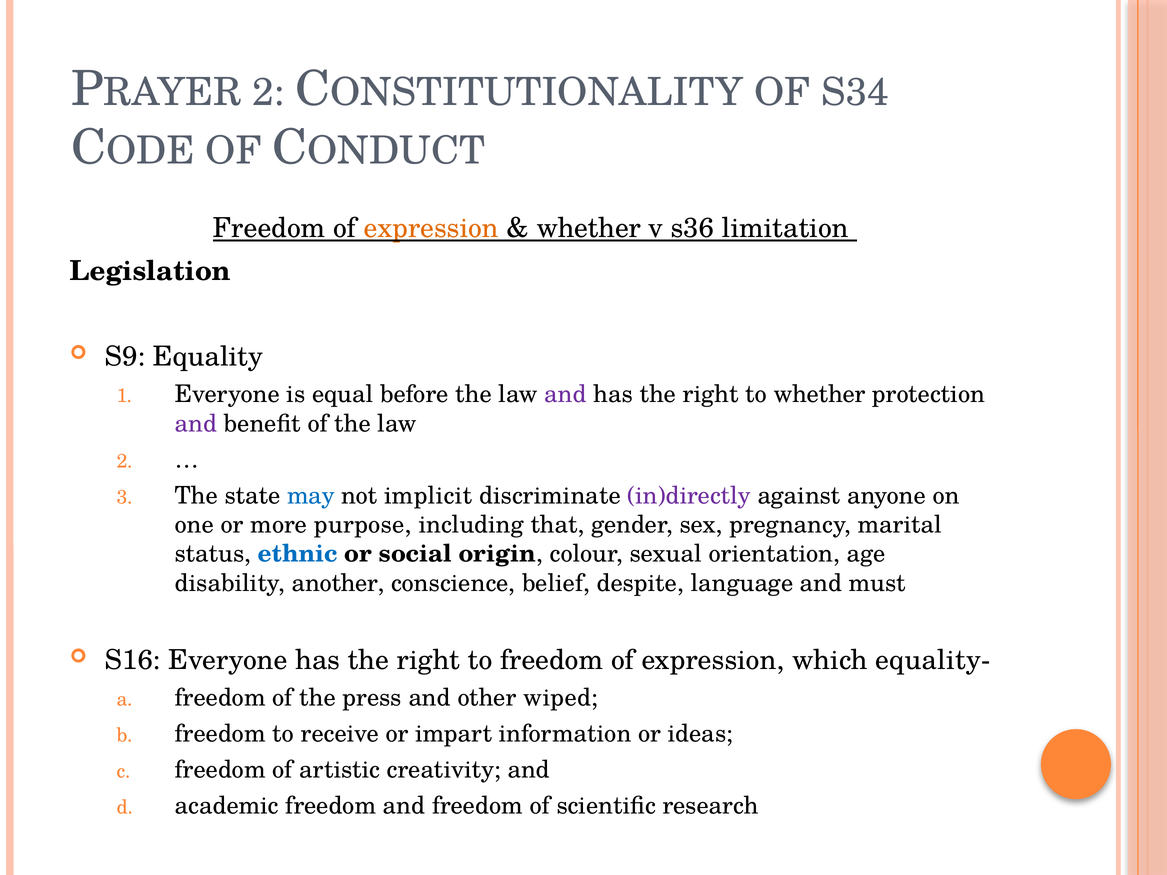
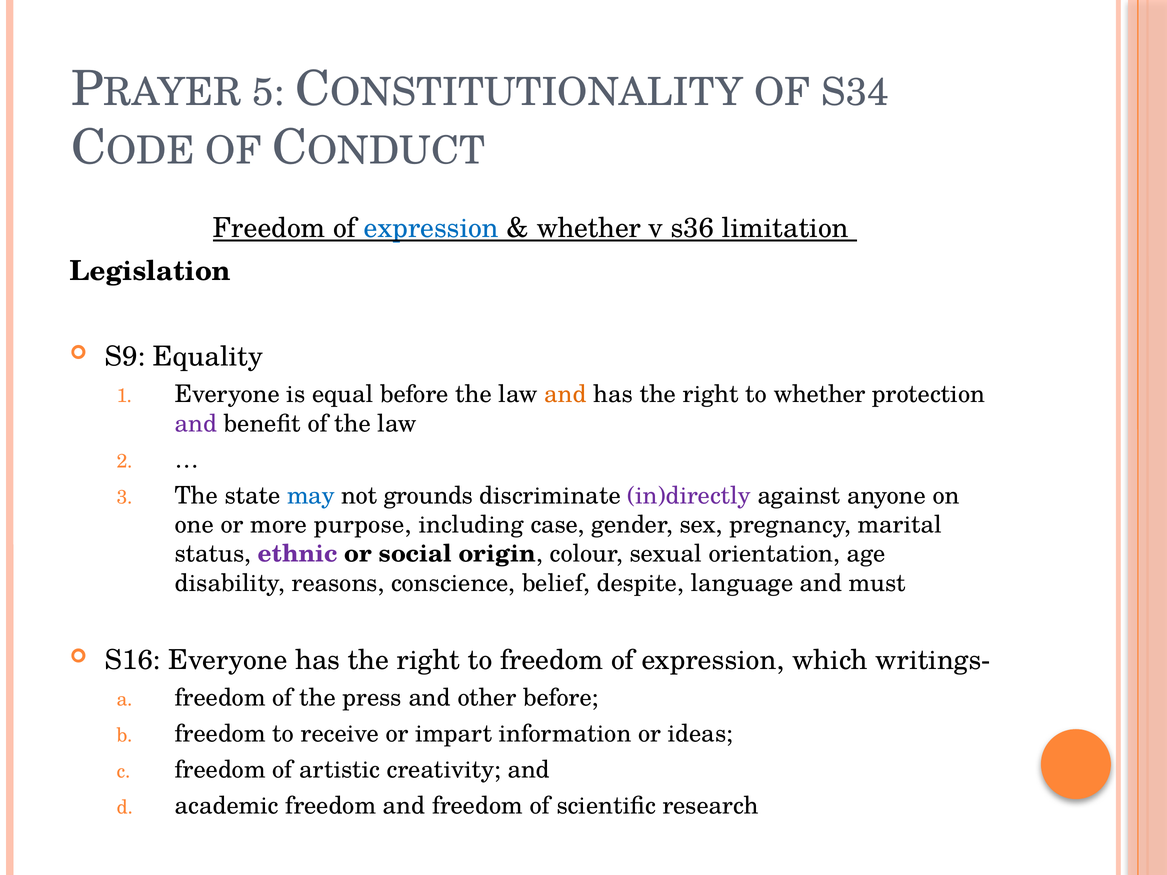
2 at (268, 92): 2 -> 5
expression at (431, 228) colour: orange -> blue
and at (566, 395) colour: purple -> orange
implicit: implicit -> grounds
that: that -> case
ethnic colour: blue -> purple
another: another -> reasons
equality-: equality- -> writings-
other wiped: wiped -> before
